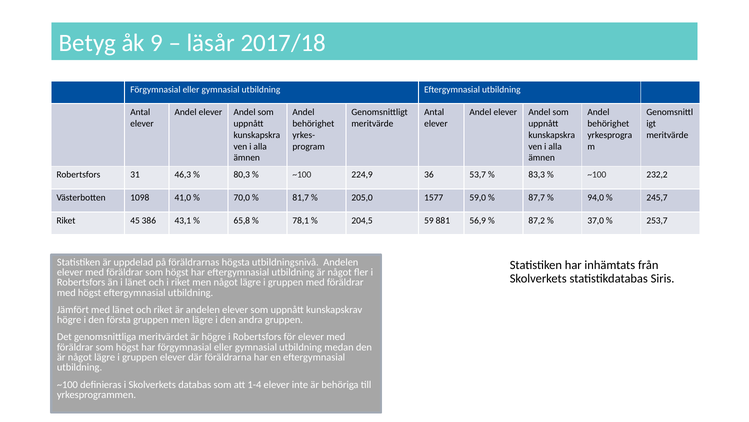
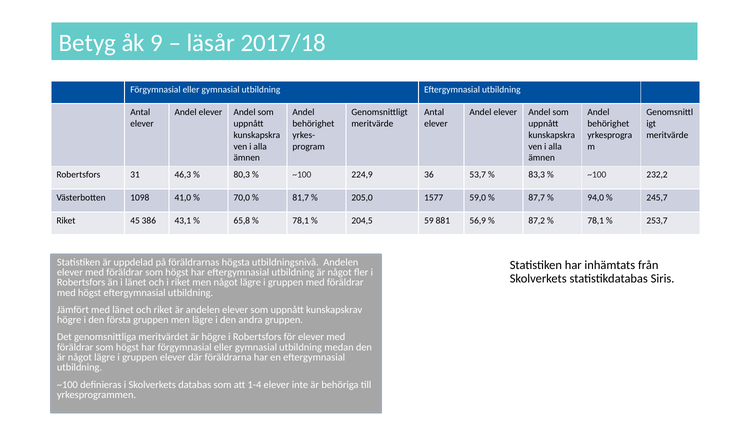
37,0 at (596, 220): 37,0 -> 78,1
